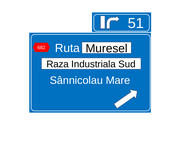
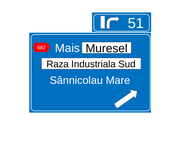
Ruta: Ruta -> Mais
